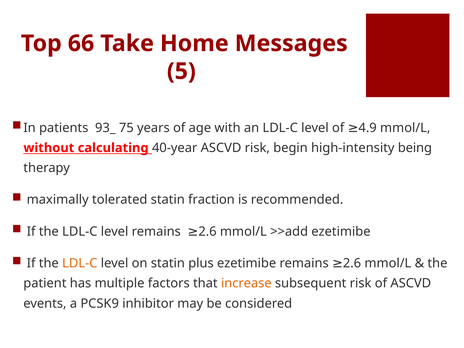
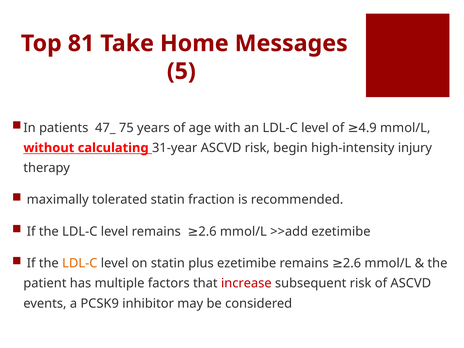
66: 66 -> 81
93_: 93_ -> 47_
40-year: 40-year -> 31-year
being: being -> injury
increase colour: orange -> red
